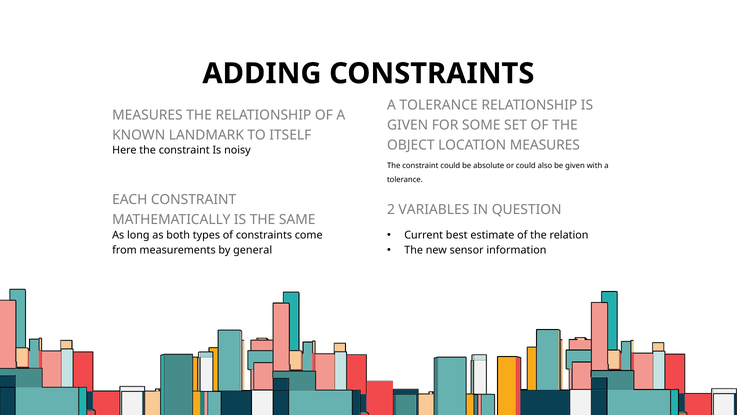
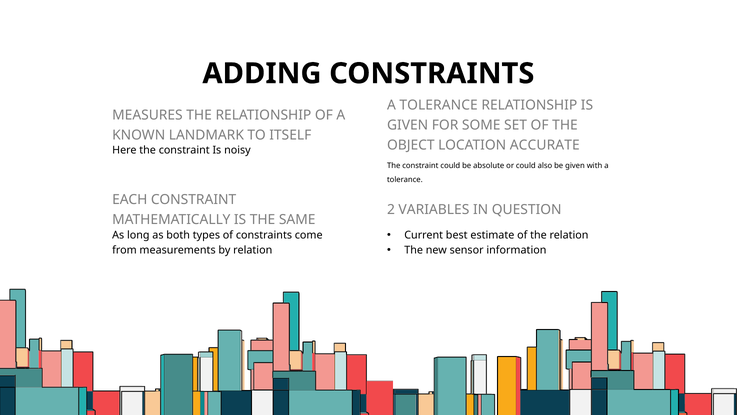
LOCATION MEASURES: MEASURES -> ACCURATE
by general: general -> relation
